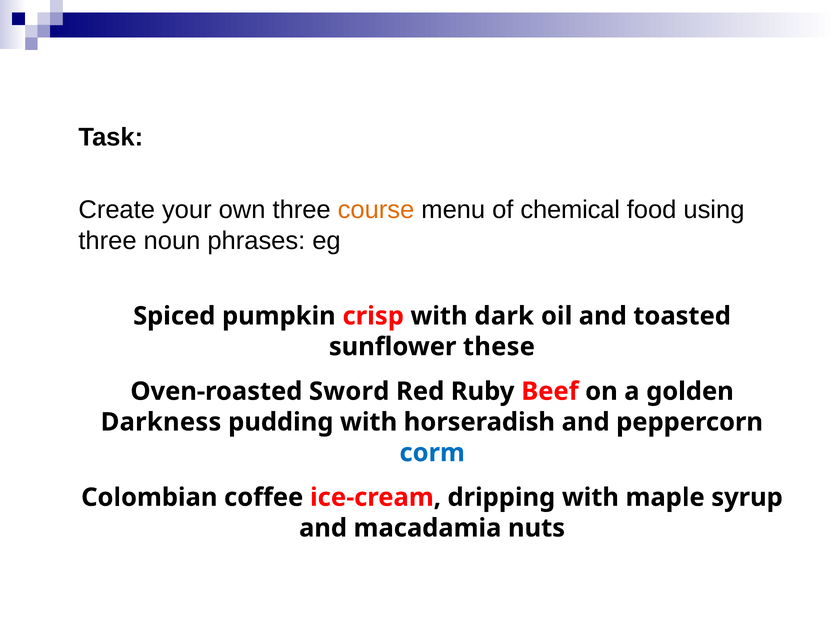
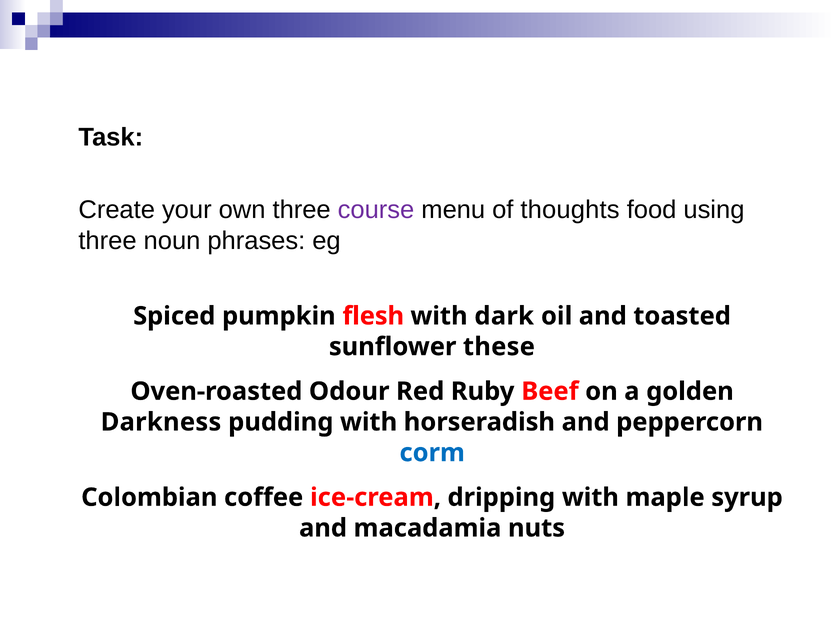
course colour: orange -> purple
chemical: chemical -> thoughts
crisp: crisp -> flesh
Sword: Sword -> Odour
